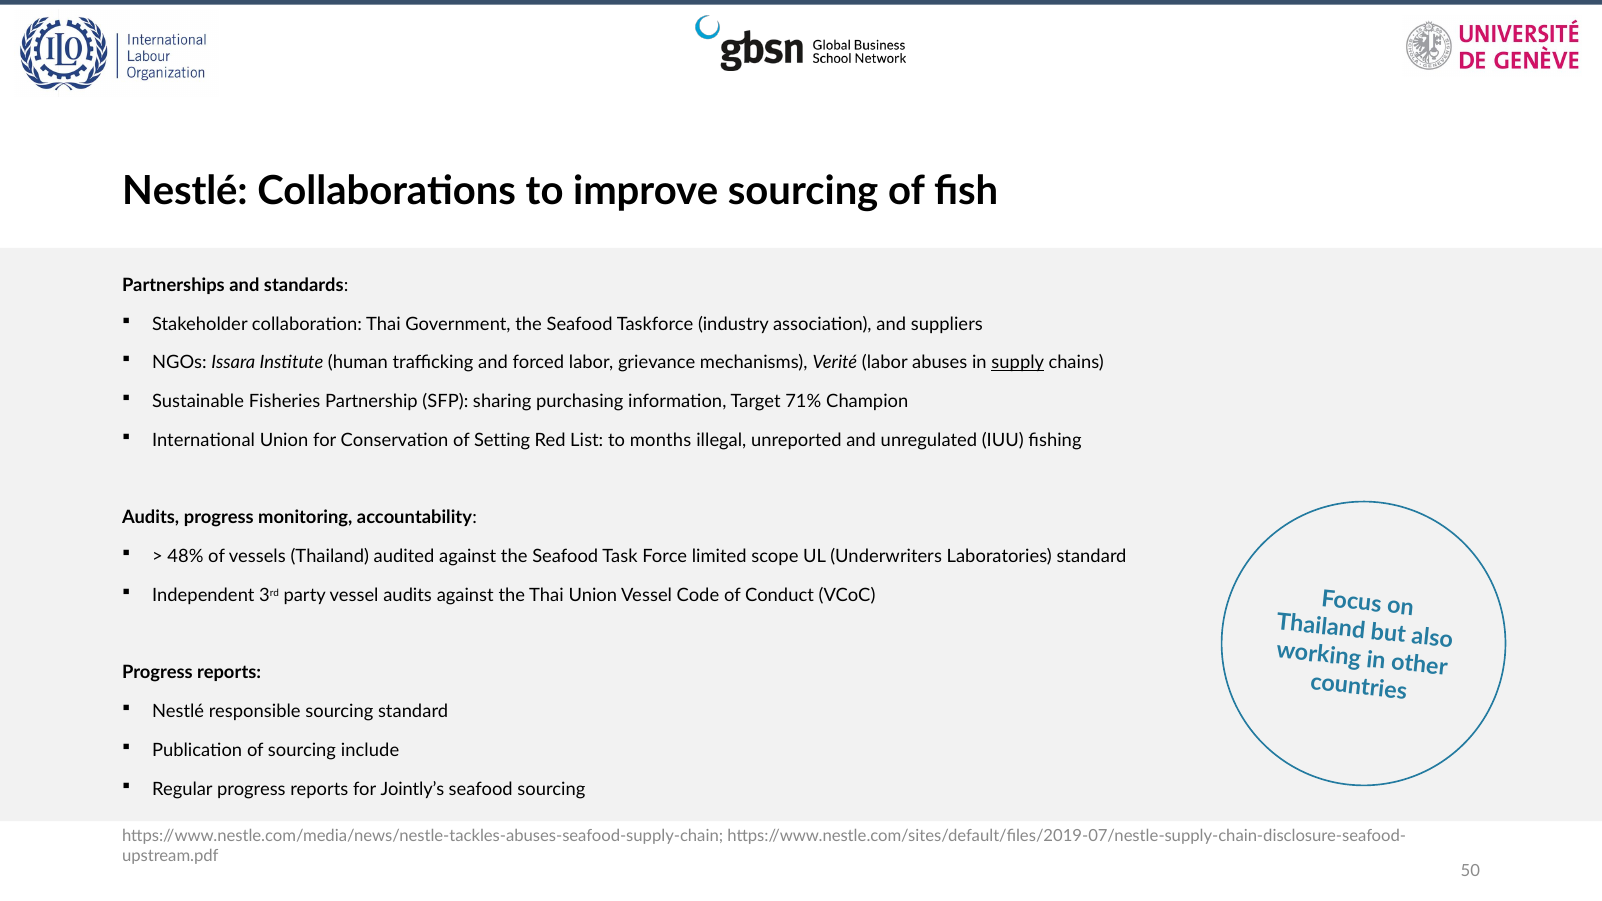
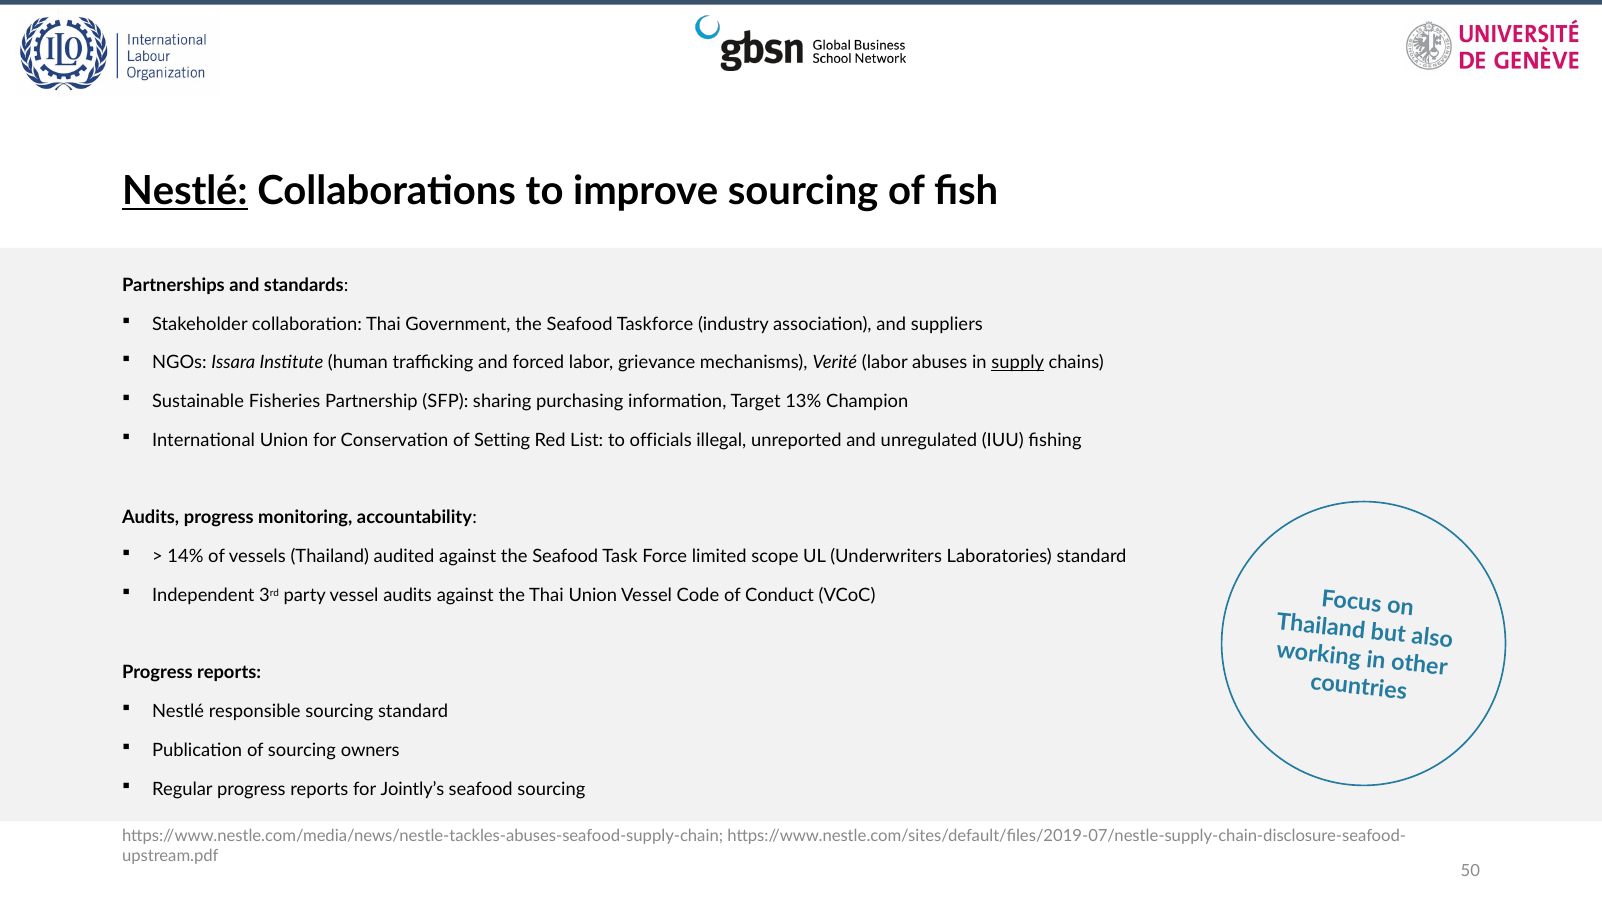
Nestlé at (185, 192) underline: none -> present
71%: 71% -> 13%
months: months -> officials
48%: 48% -> 14%
include: include -> owners
